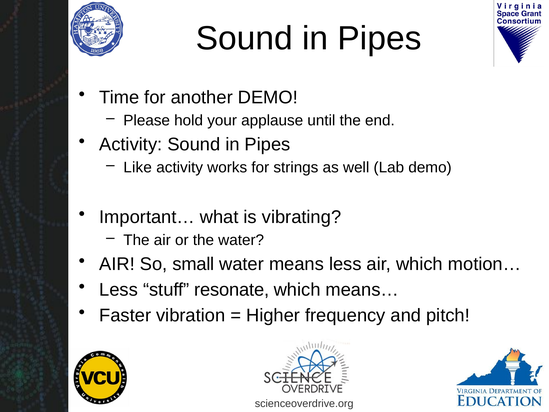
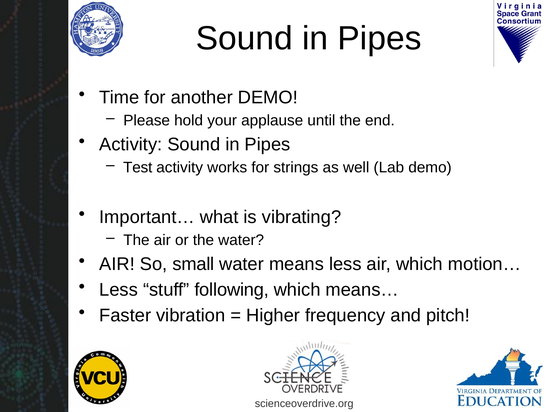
Like: Like -> Test
resonate: resonate -> following
